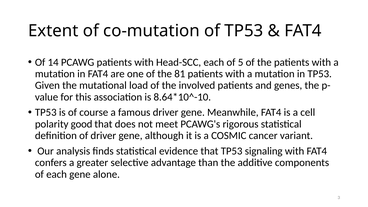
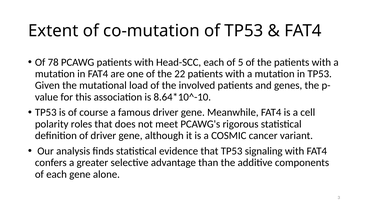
14: 14 -> 78
81: 81 -> 22
good: good -> roles
